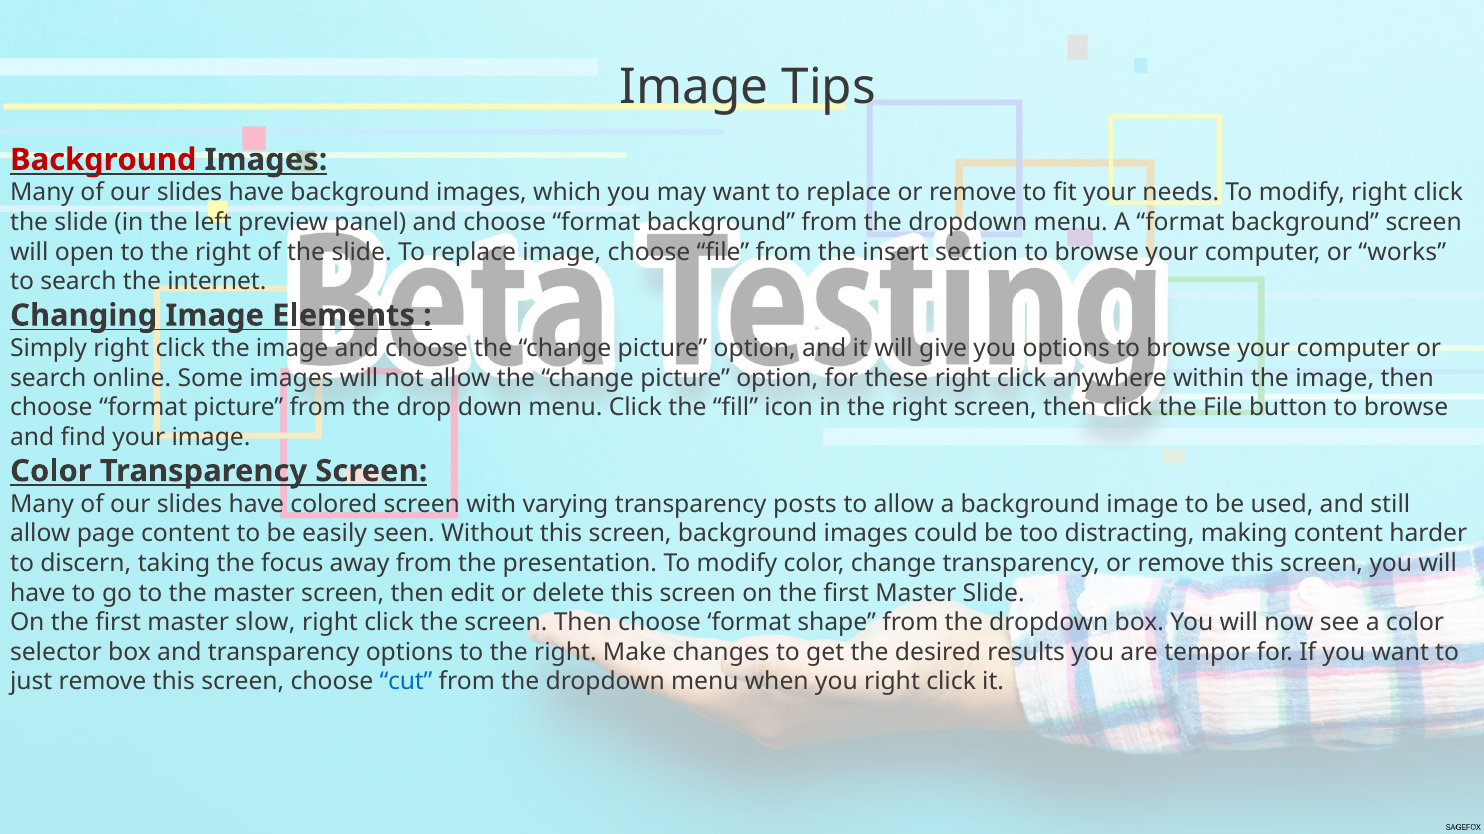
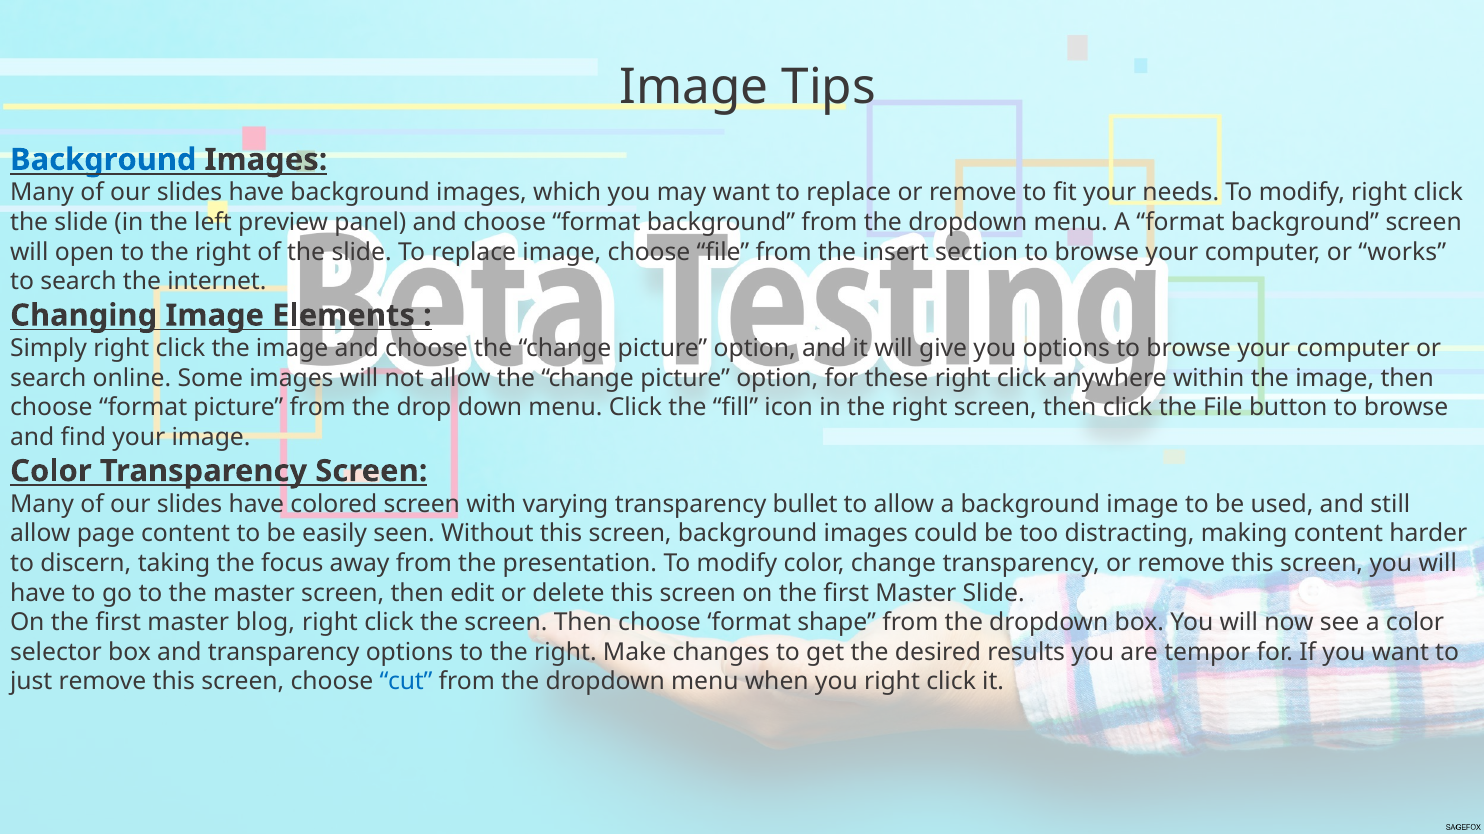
Background at (103, 160) colour: red -> blue
posts: posts -> bullet
slow: slow -> blog
